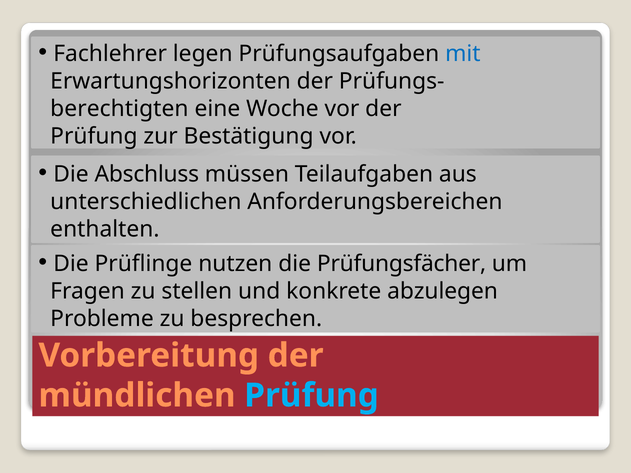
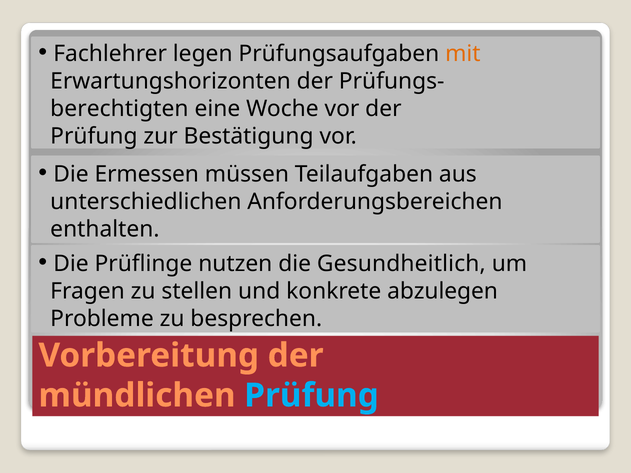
mit colour: blue -> orange
Abschluss: Abschluss -> Ermessen
Prüfungsfächer: Prüfungsfächer -> Gesundheitlich
